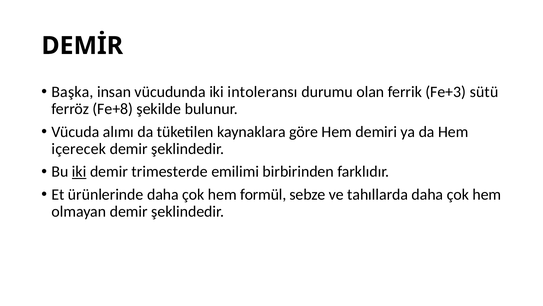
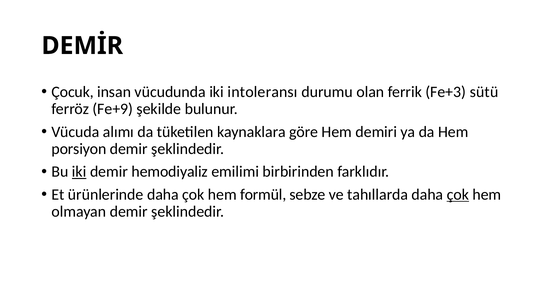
Başka: Başka -> Çocuk
Fe+8: Fe+8 -> Fe+9
içerecek: içerecek -> porsiyon
trimesterde: trimesterde -> hemodiyaliz
çok at (458, 194) underline: none -> present
